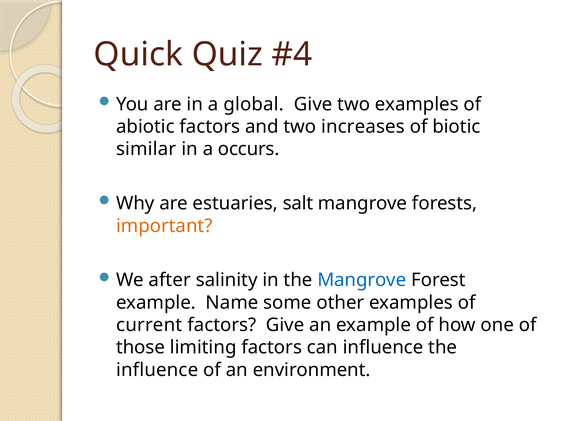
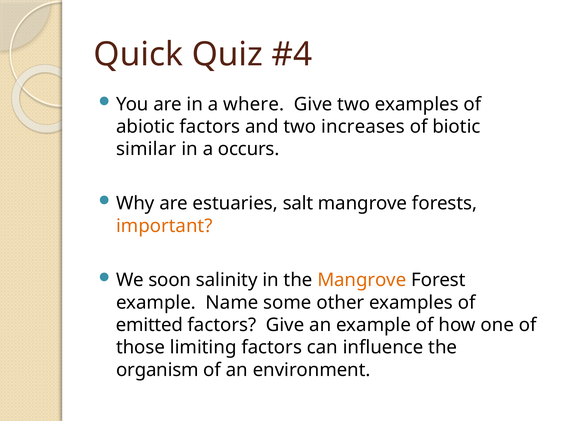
global: global -> where
after: after -> soon
Mangrove at (362, 280) colour: blue -> orange
current: current -> emitted
influence at (157, 370): influence -> organism
